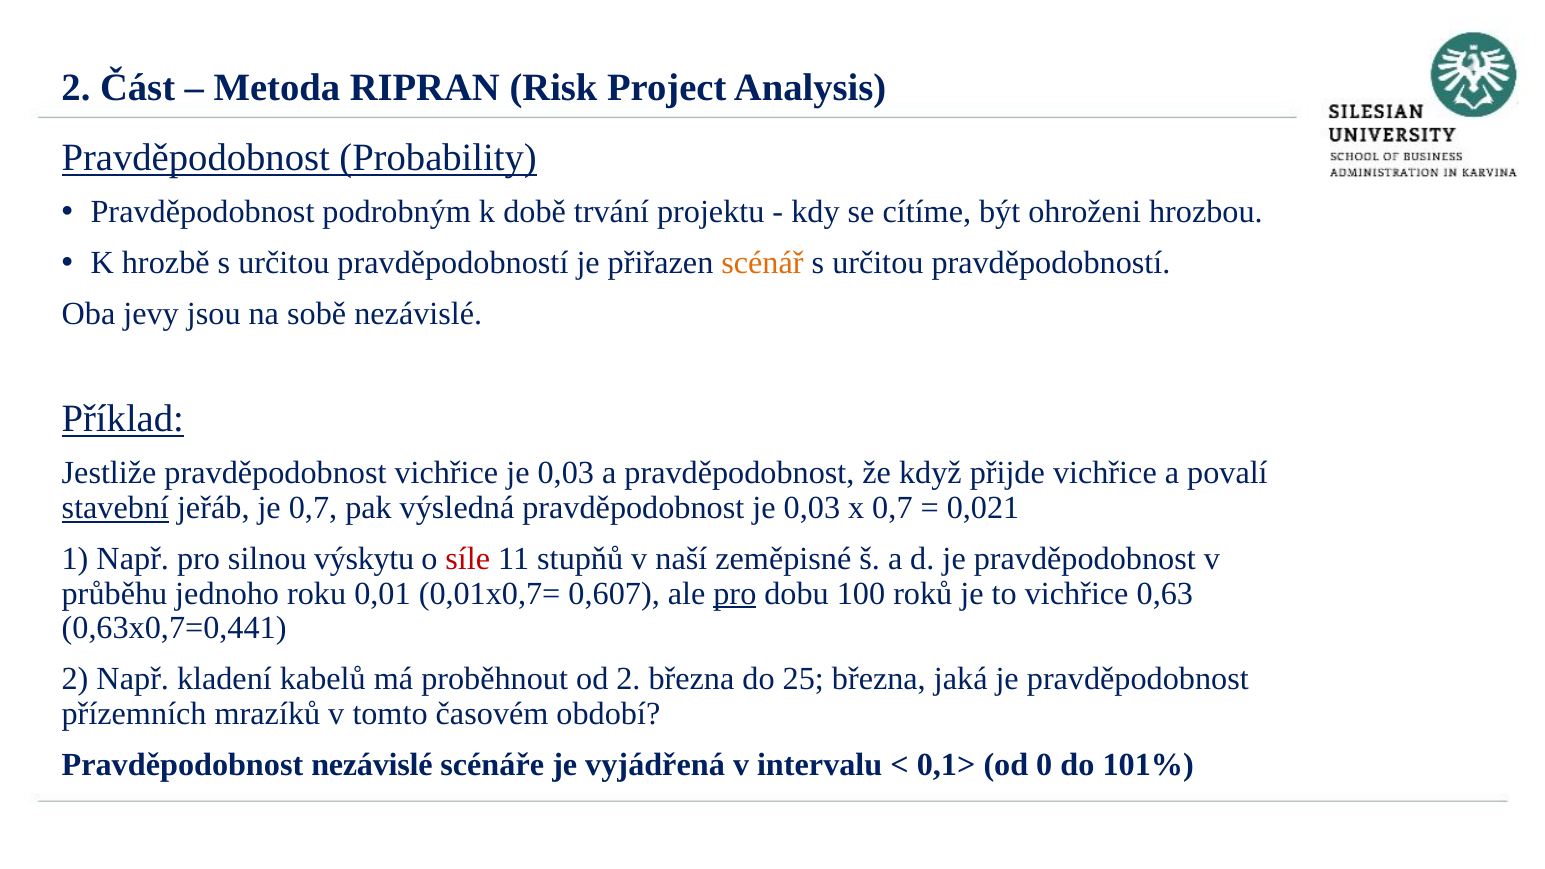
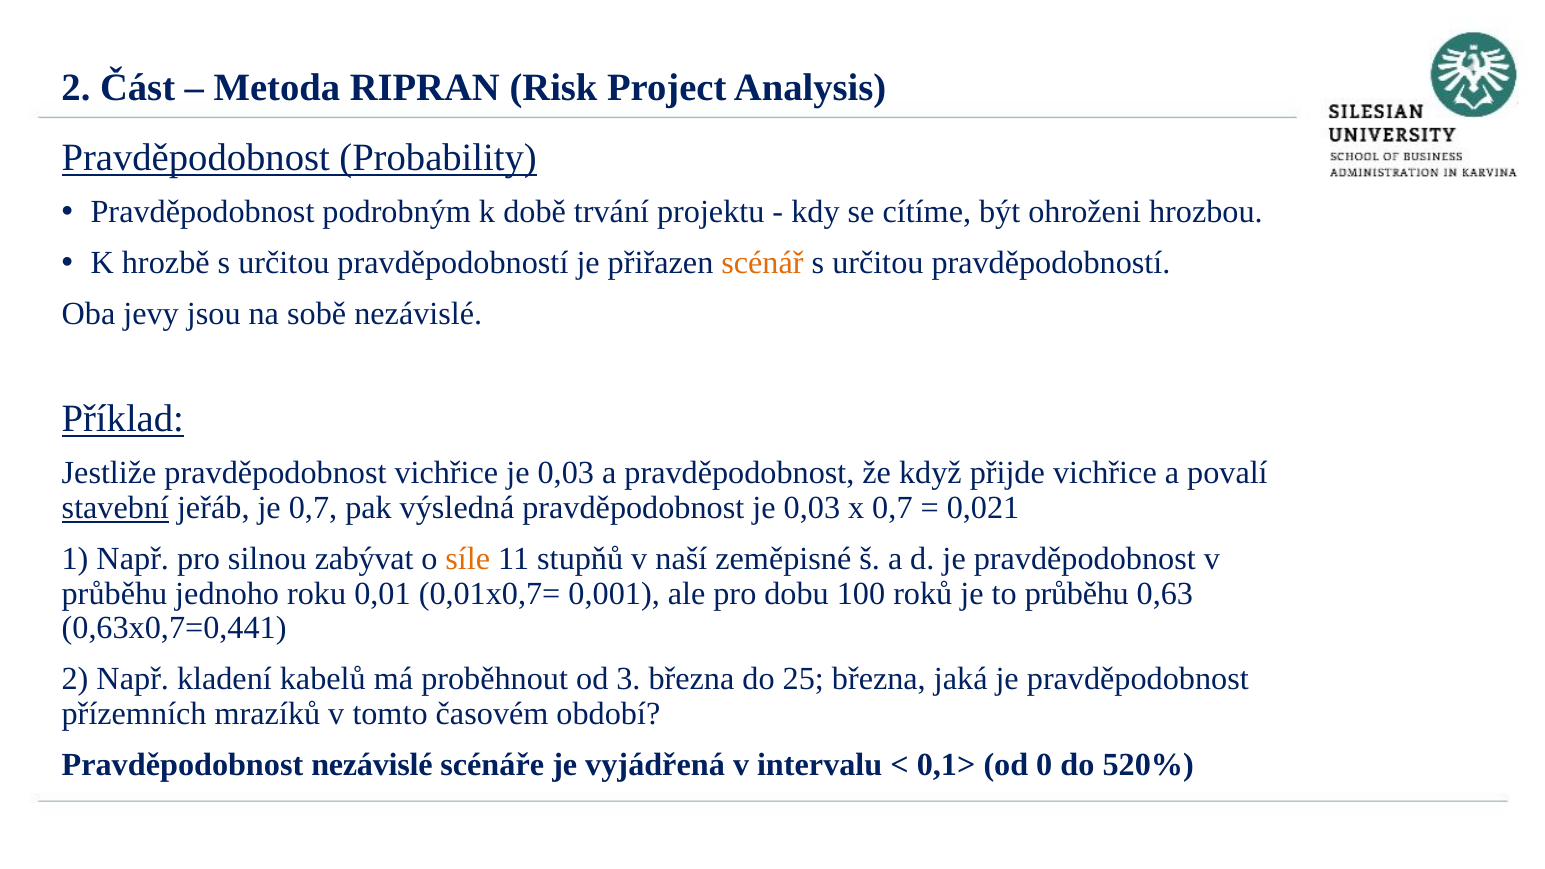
výskytu: výskytu -> zabývat
síle colour: red -> orange
0,607: 0,607 -> 0,001
pro at (735, 594) underline: present -> none
to vichřice: vichřice -> průběhu
od 2: 2 -> 3
101%: 101% -> 520%
